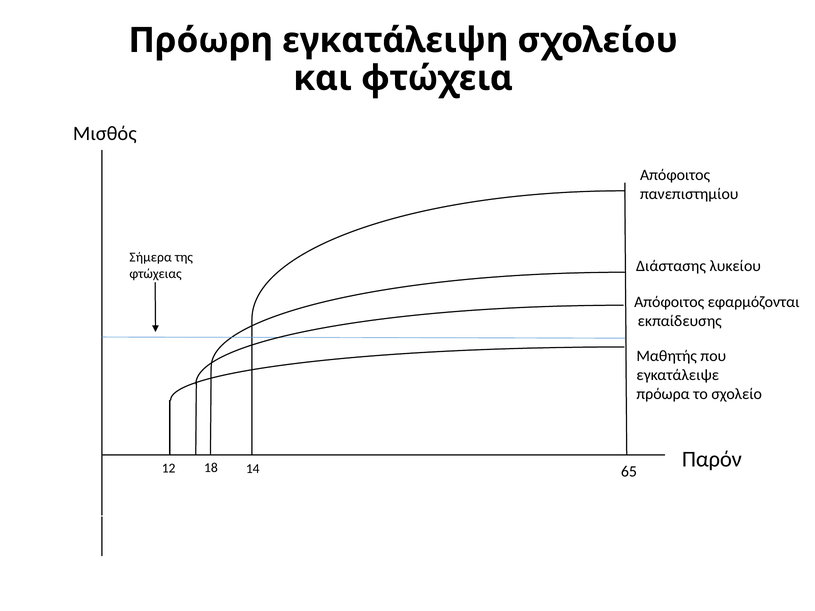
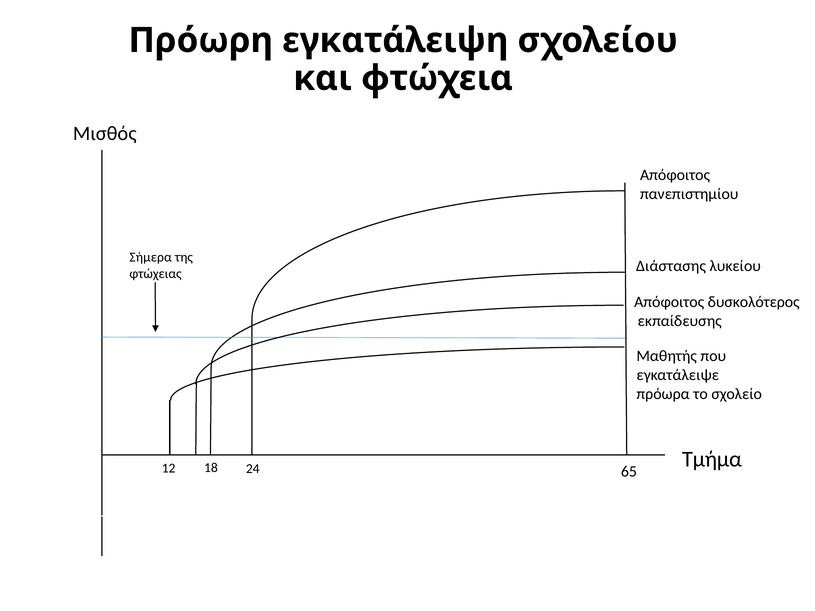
εφαρμόζονται: εφαρμόζονται -> δυσκολότερος
Παρόν: Παρόν -> Τμήμα
14: 14 -> 24
